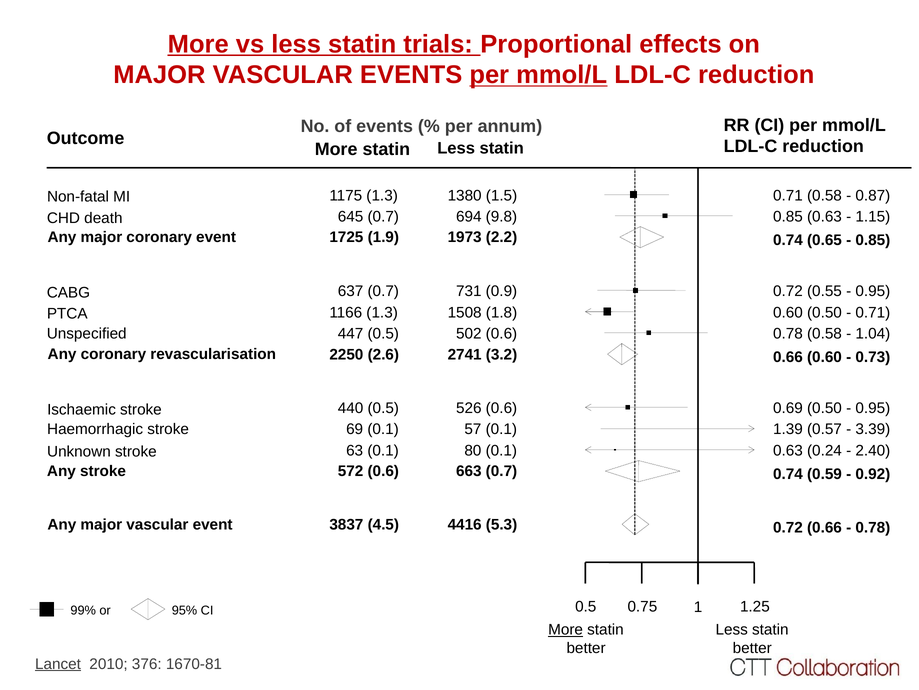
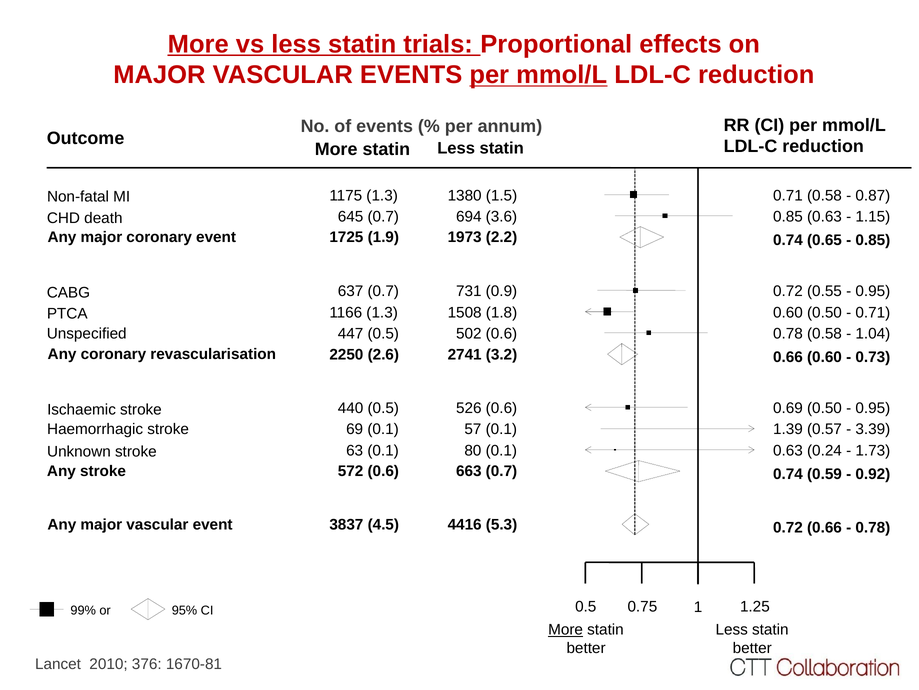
9.8: 9.8 -> 3.6
2.40: 2.40 -> 1.73
Lancet underline: present -> none
